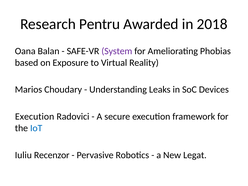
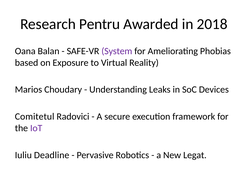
Execution at (35, 117): Execution -> Comitetul
IoT colour: blue -> purple
Recenzor: Recenzor -> Deadline
